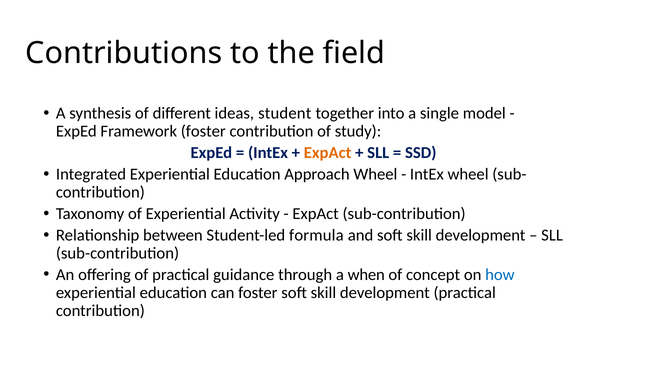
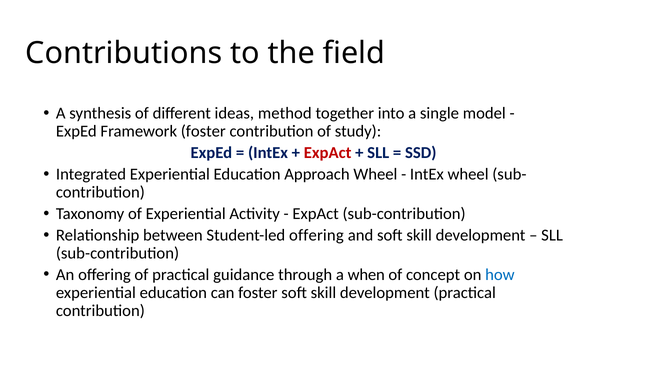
student: student -> method
ExpAct at (328, 153) colour: orange -> red
Student-led formula: formula -> offering
